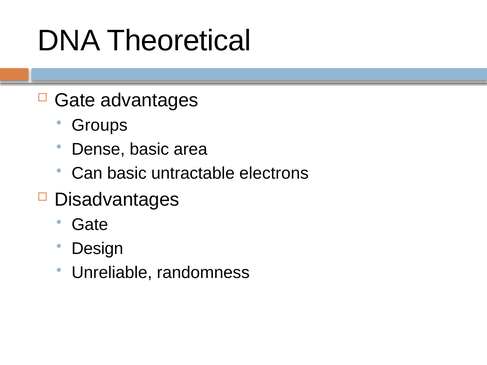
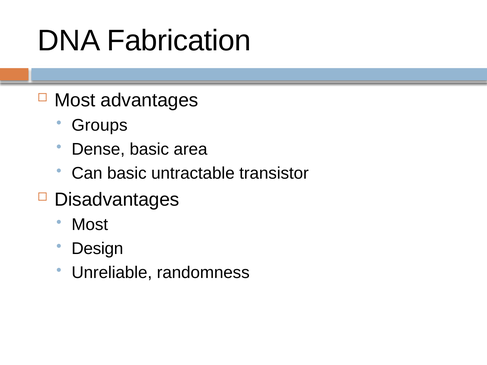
Theoretical: Theoretical -> Fabrication
Gate at (75, 100): Gate -> Most
electrons: electrons -> transistor
Gate at (90, 225): Gate -> Most
